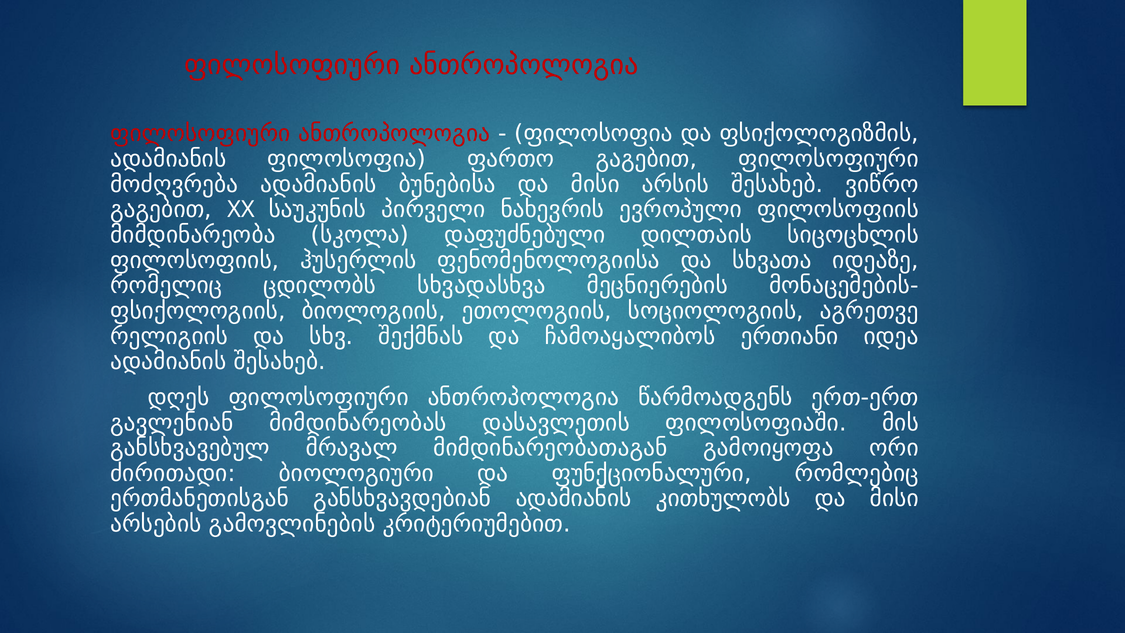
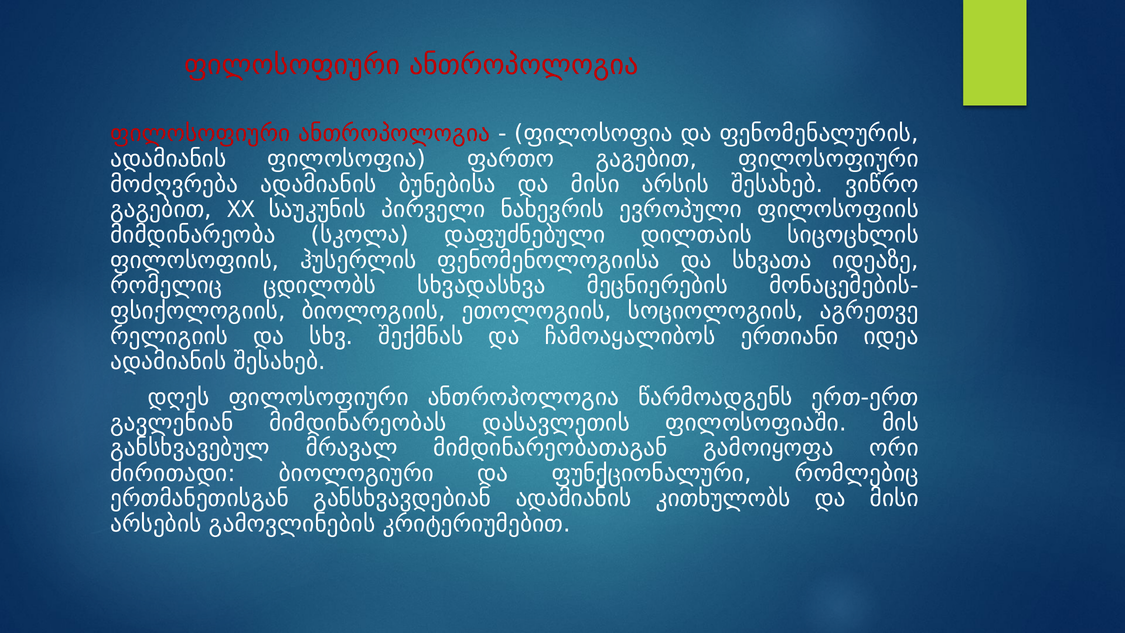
ფსიქოლოგიზმის: ფსიქოლოგიზმის -> ფენომენალურის
